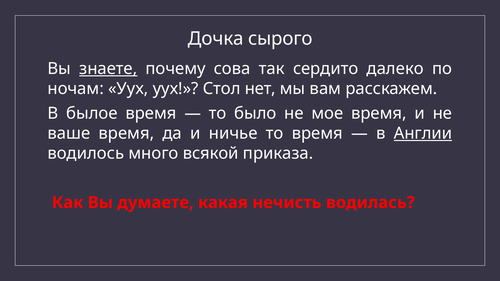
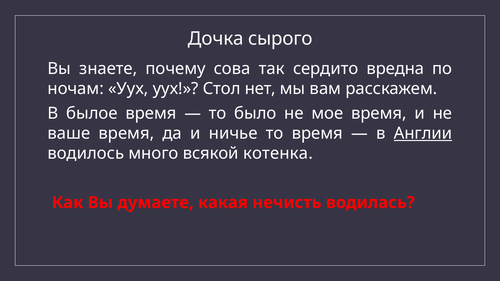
знаете underline: present -> none
далеко: далеко -> вредна
приказа: приказа -> котенка
